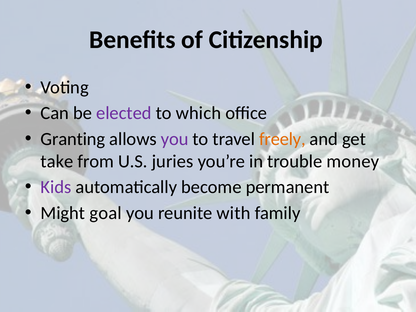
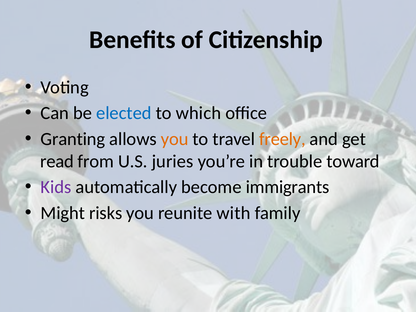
elected colour: purple -> blue
you at (175, 139) colour: purple -> orange
take: take -> read
money: money -> toward
permanent: permanent -> immigrants
goal: goal -> risks
